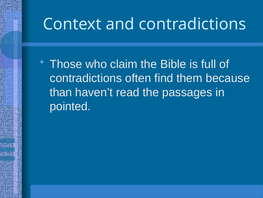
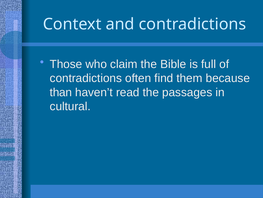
pointed: pointed -> cultural
